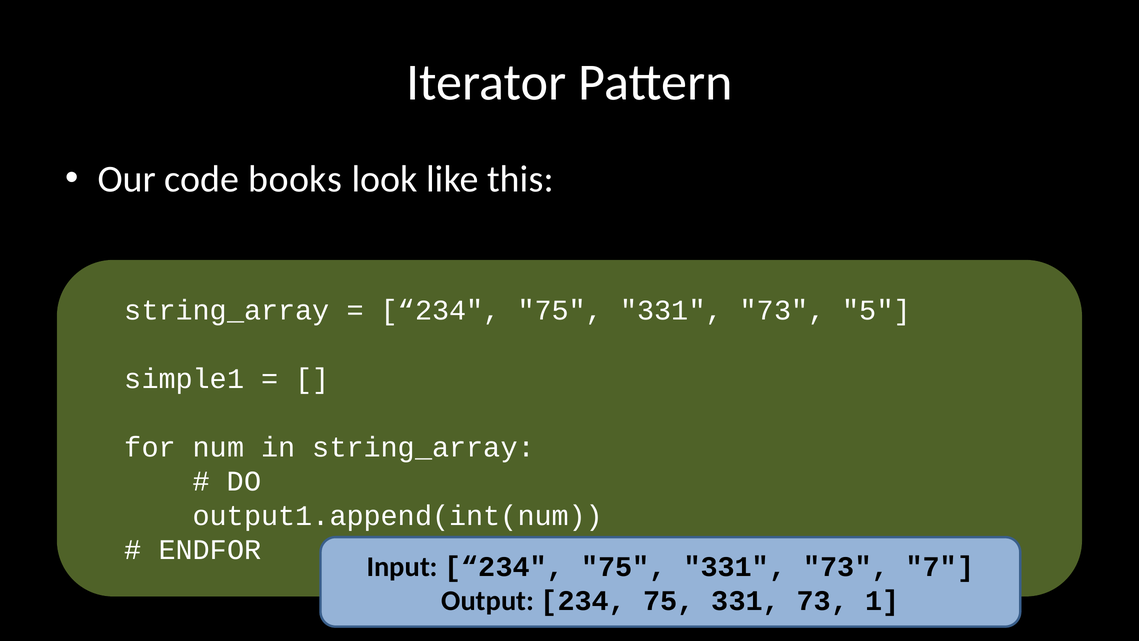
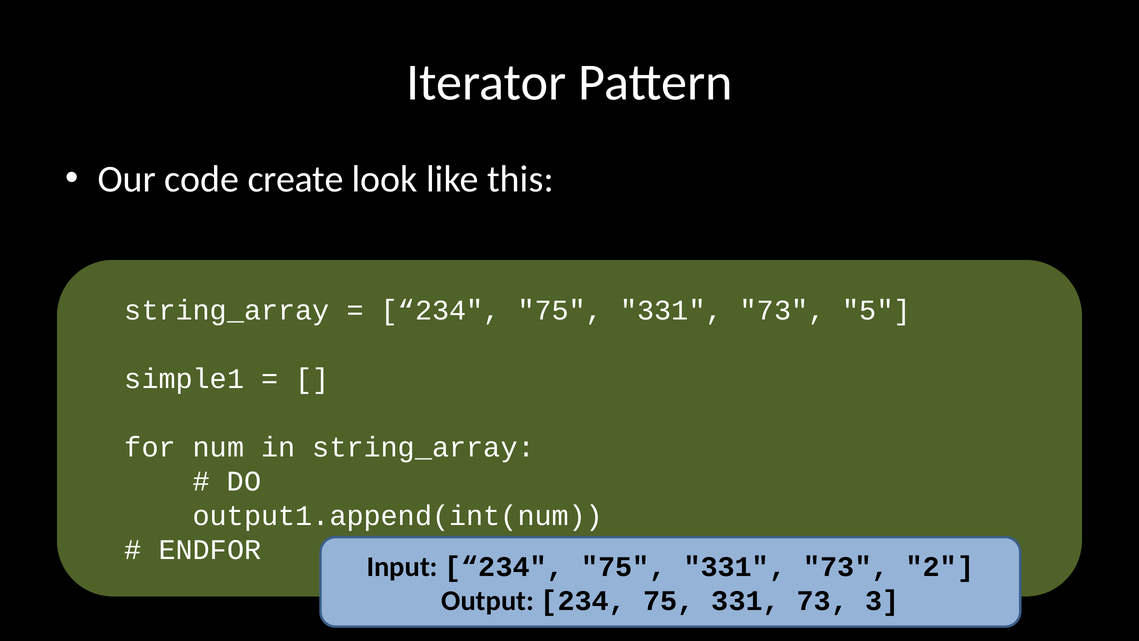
books: books -> create
7: 7 -> 2
1: 1 -> 3
